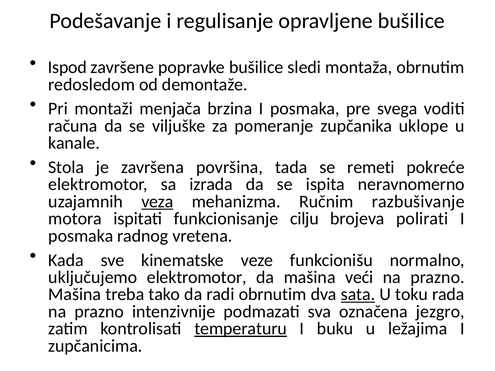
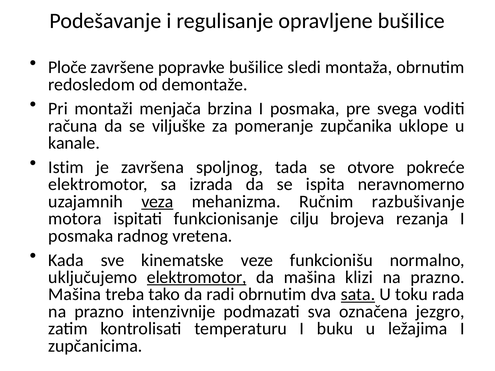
Ispod: Ispod -> Ploče
Stola: Stola -> Istim
površina: površina -> spoljnog
remeti: remeti -> otvore
polirati: polirati -> rezanja
elektromotor at (197, 277) underline: none -> present
veći: veći -> klizi
temperaturu underline: present -> none
